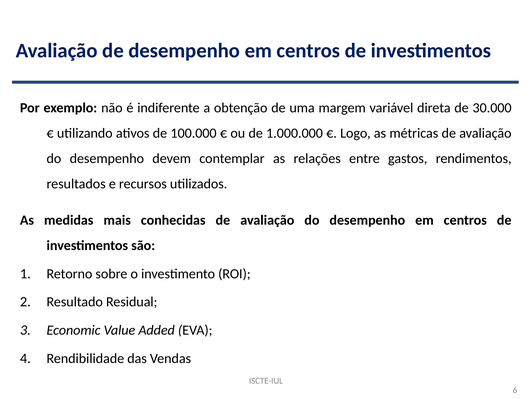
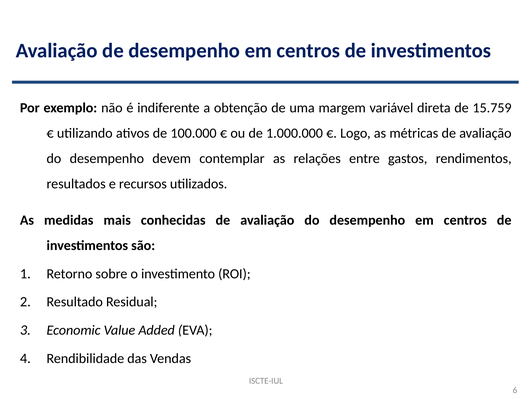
30.000: 30.000 -> 15.759
